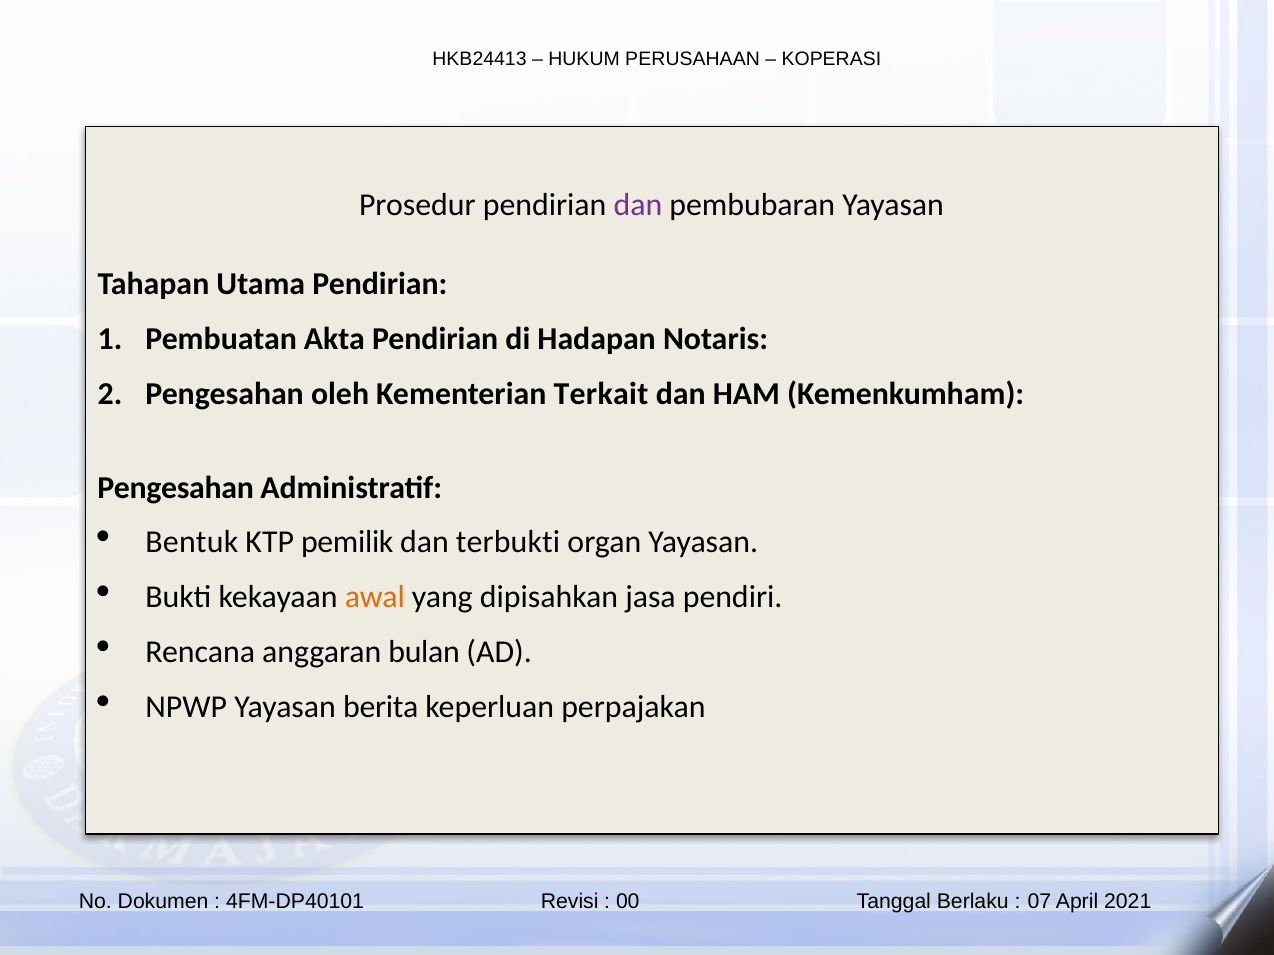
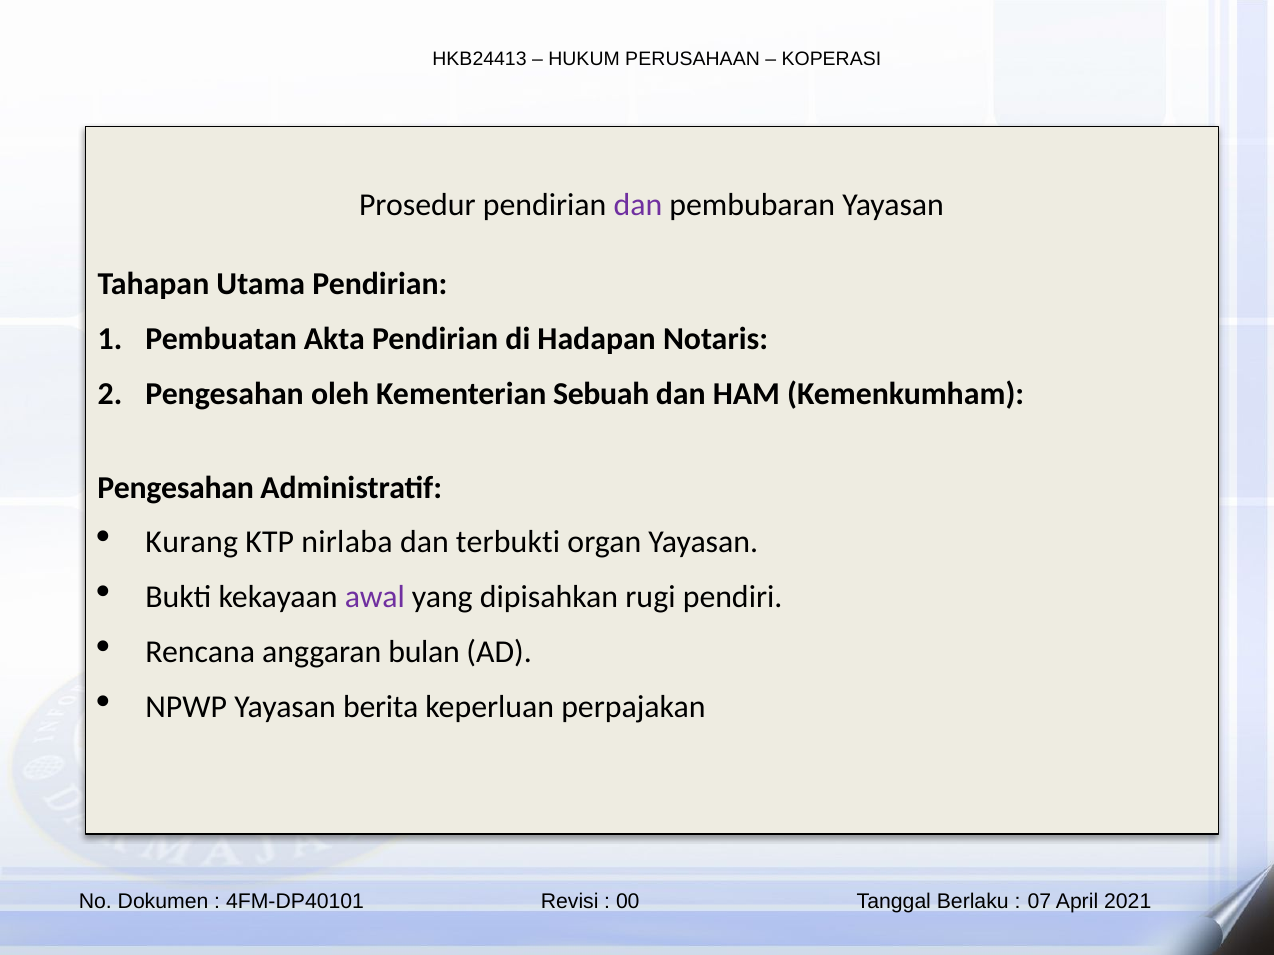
Terkait: Terkait -> Sebuah
Bentuk: Bentuk -> Kurang
pemilik: pemilik -> nirlaba
awal colour: orange -> purple
jasa: jasa -> rugi
